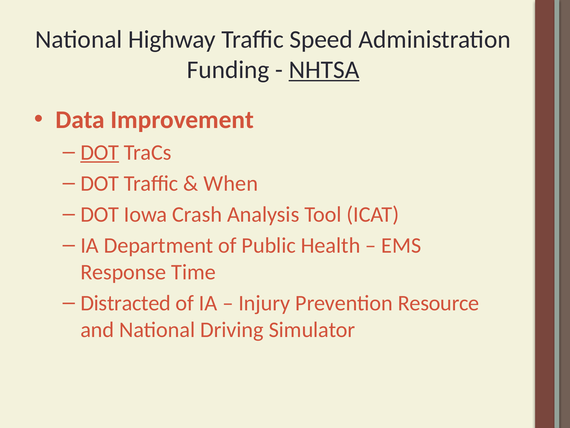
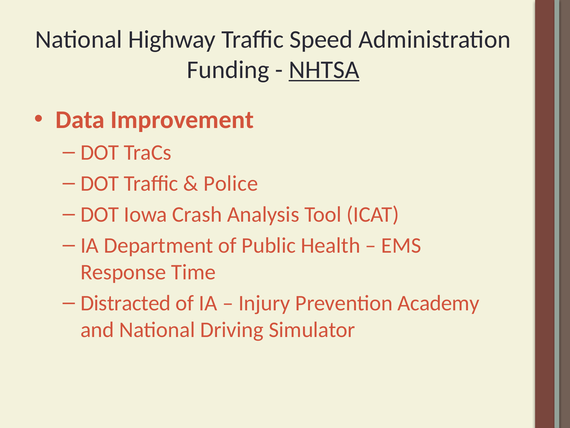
DOT at (100, 152) underline: present -> none
When: When -> Police
Resource: Resource -> Academy
